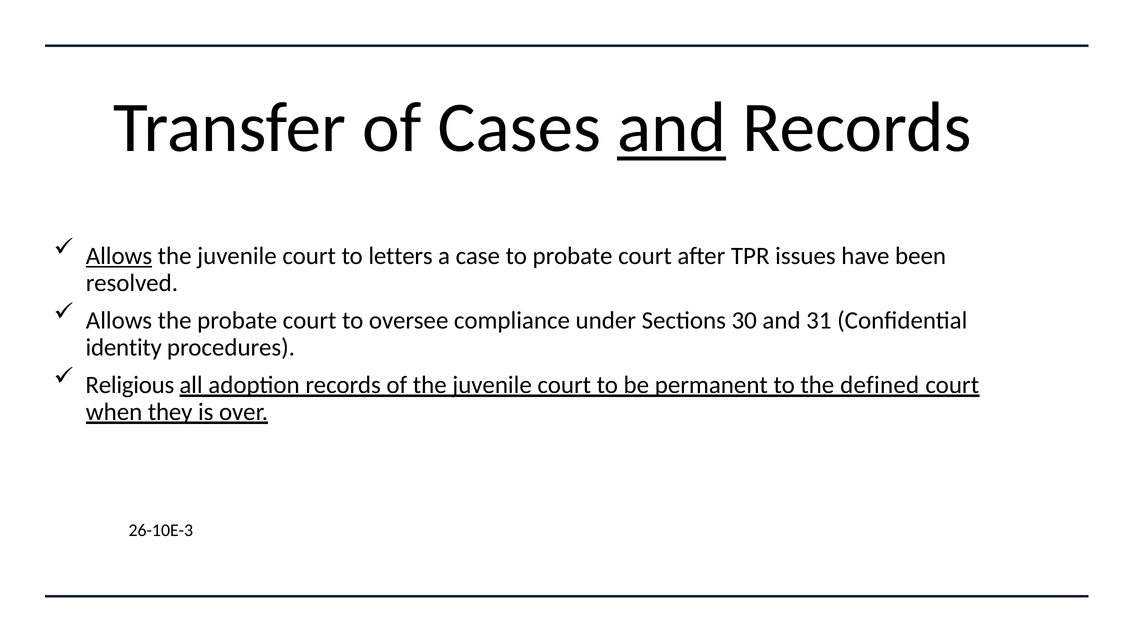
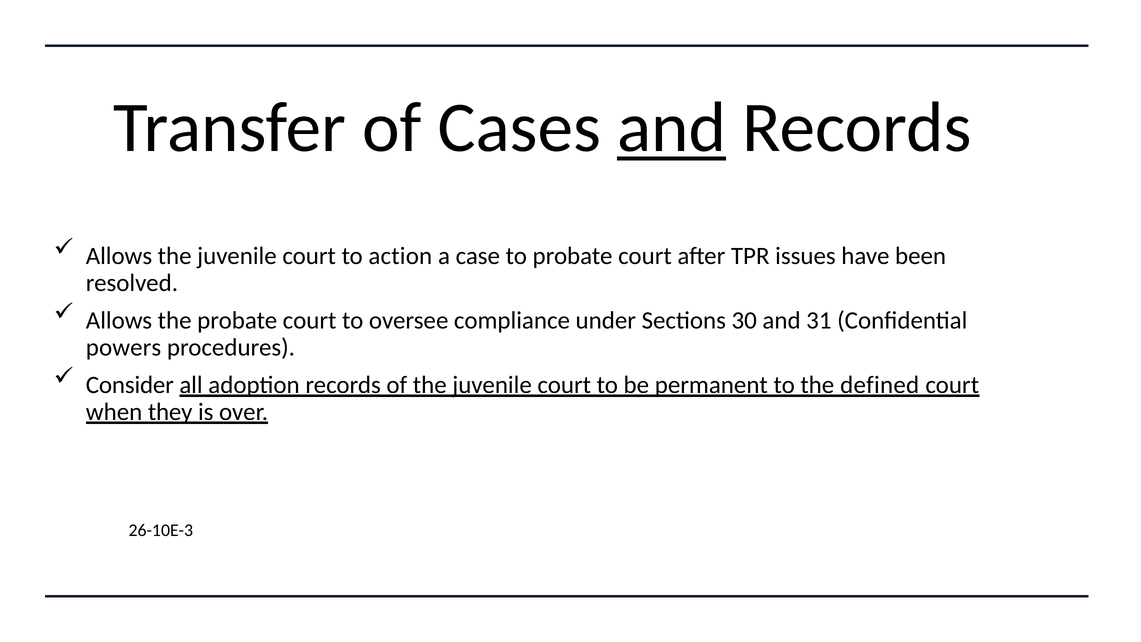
Allows at (119, 256) underline: present -> none
letters: letters -> action
identity: identity -> powers
Religious: Religious -> Consider
